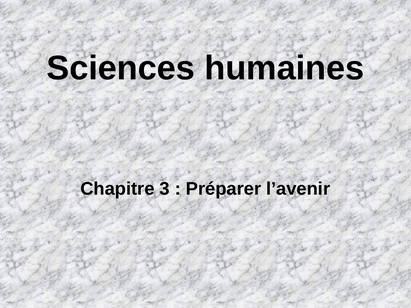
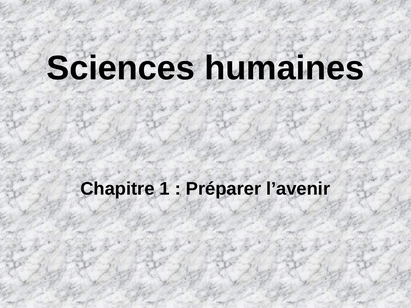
3: 3 -> 1
